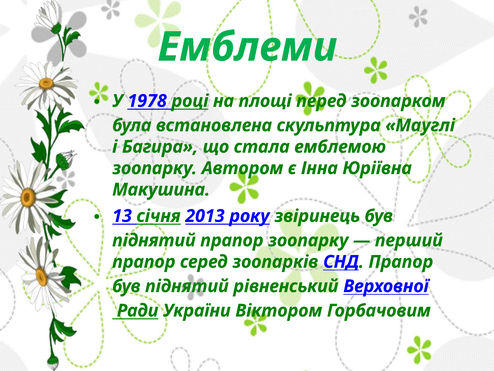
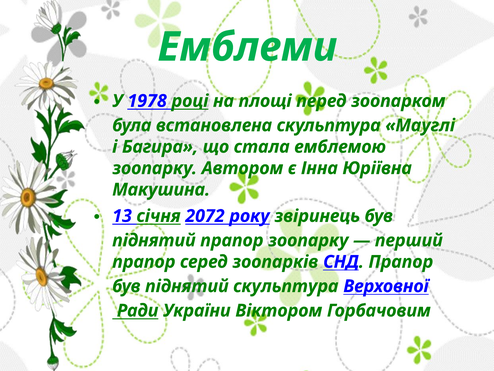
2013: 2013 -> 2072
піднятий рівненський: рівненський -> скульптура
